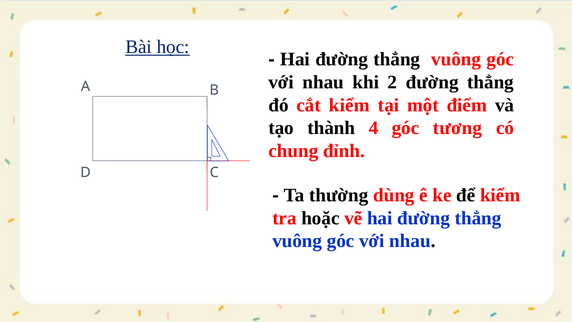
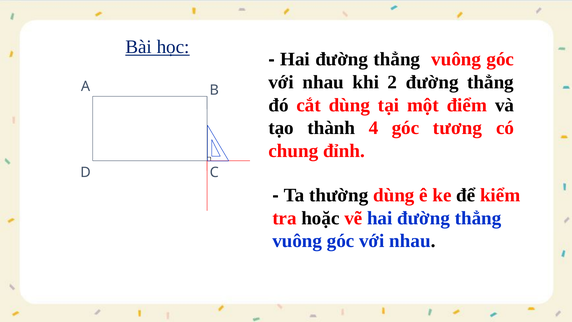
cắt kiểm: kiểm -> dùng
